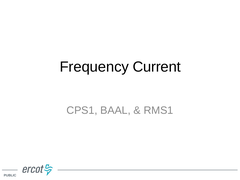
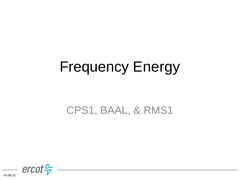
Current: Current -> Energy
